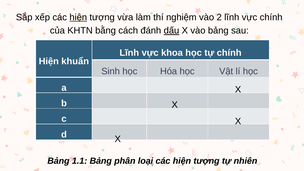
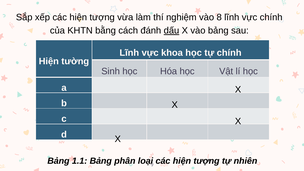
hiện at (78, 17) underline: present -> none
2: 2 -> 8
khuẩn: khuẩn -> tường
